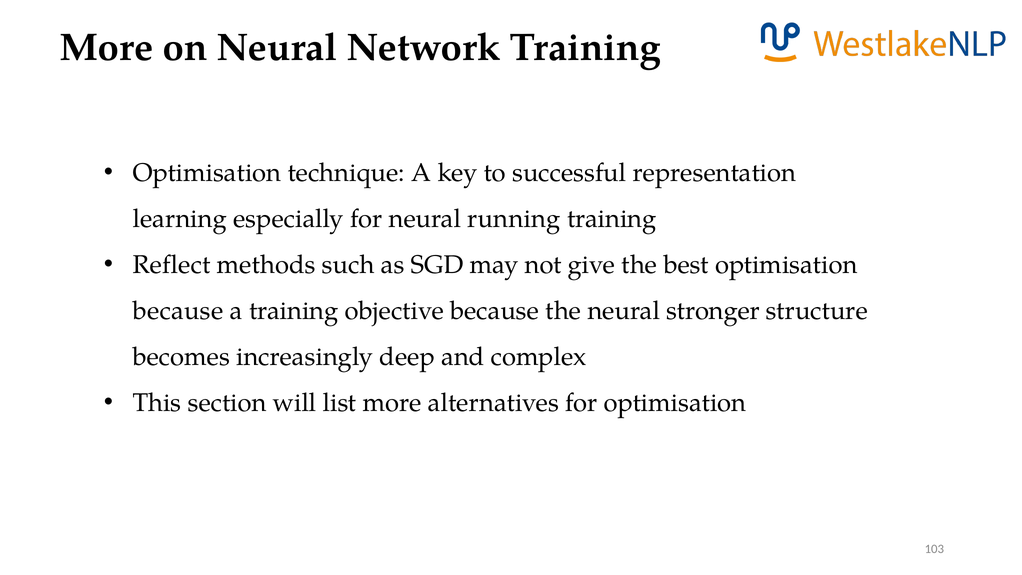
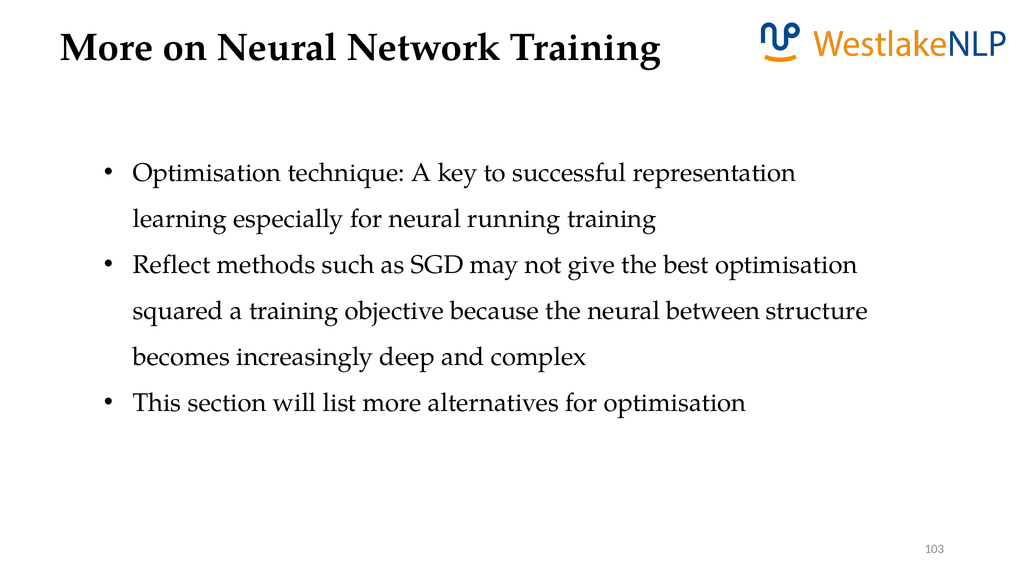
because at (178, 311): because -> squared
stronger: stronger -> between
